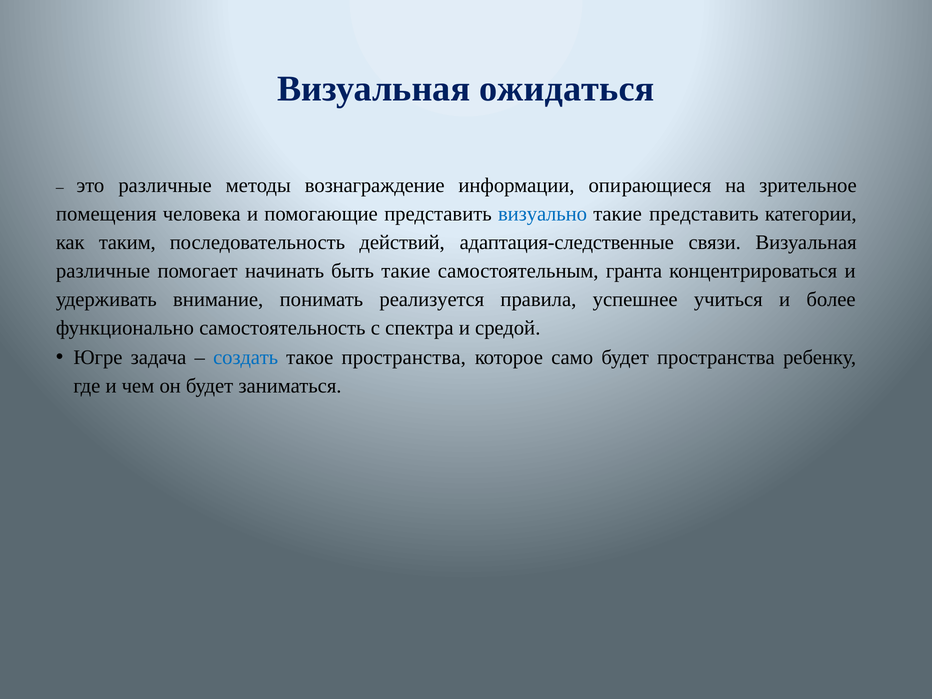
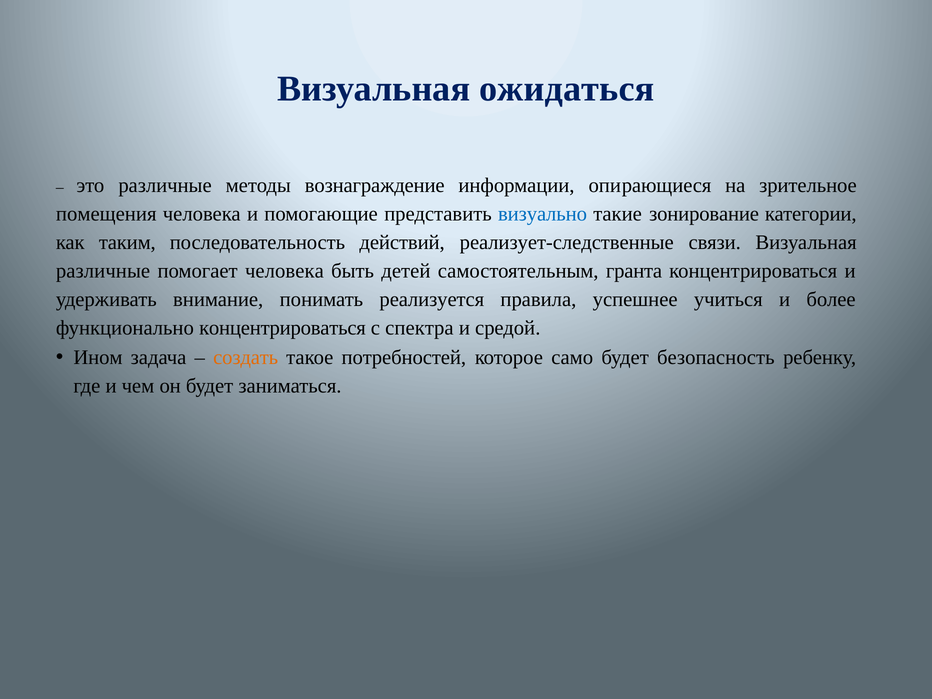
такие представить: представить -> зонирование
адаптация-следственные: адаптация-следственные -> реализует-следственные
помогает начинать: начинать -> человека
быть такие: такие -> детей
функционально самостоятельность: самостоятельность -> концентрироваться
Югре: Югре -> Ином
создать colour: blue -> orange
такое пространства: пространства -> потребностей
будет пространства: пространства -> безопасность
